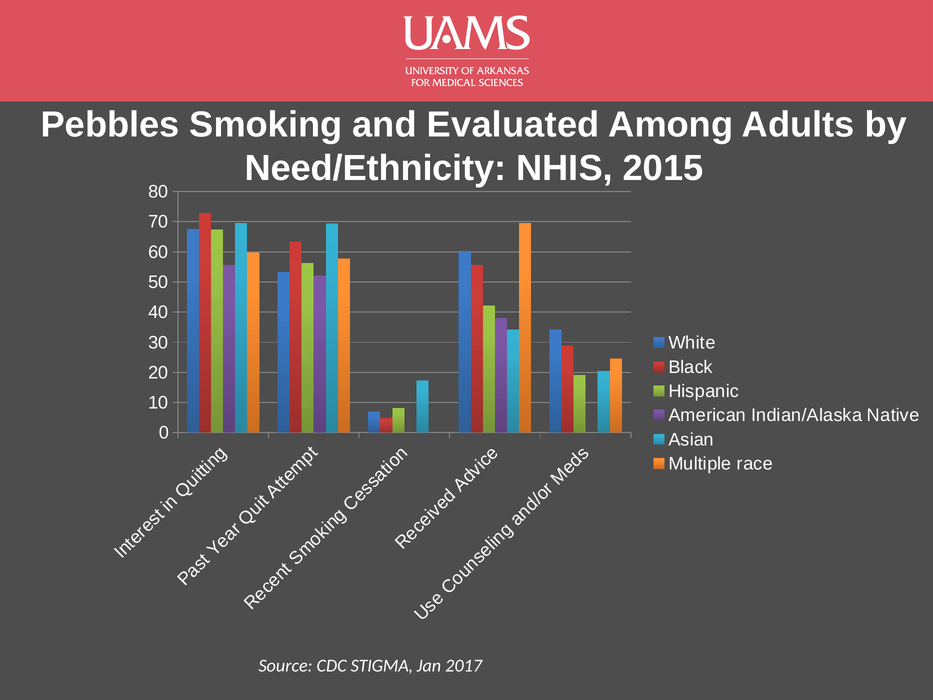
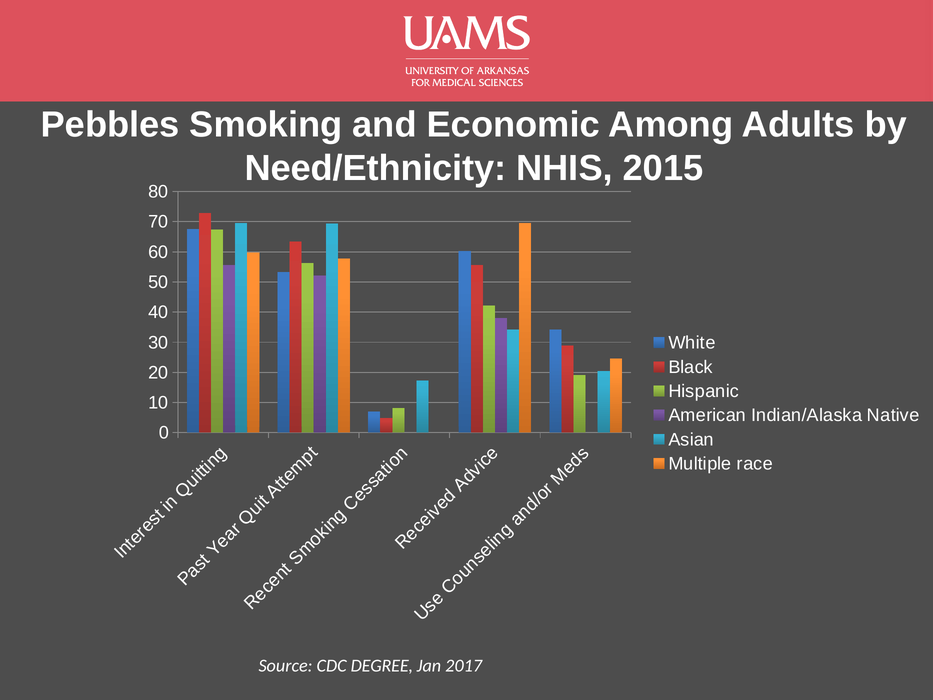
Evaluated: Evaluated -> Economic
STIGMA: STIGMA -> DEGREE
